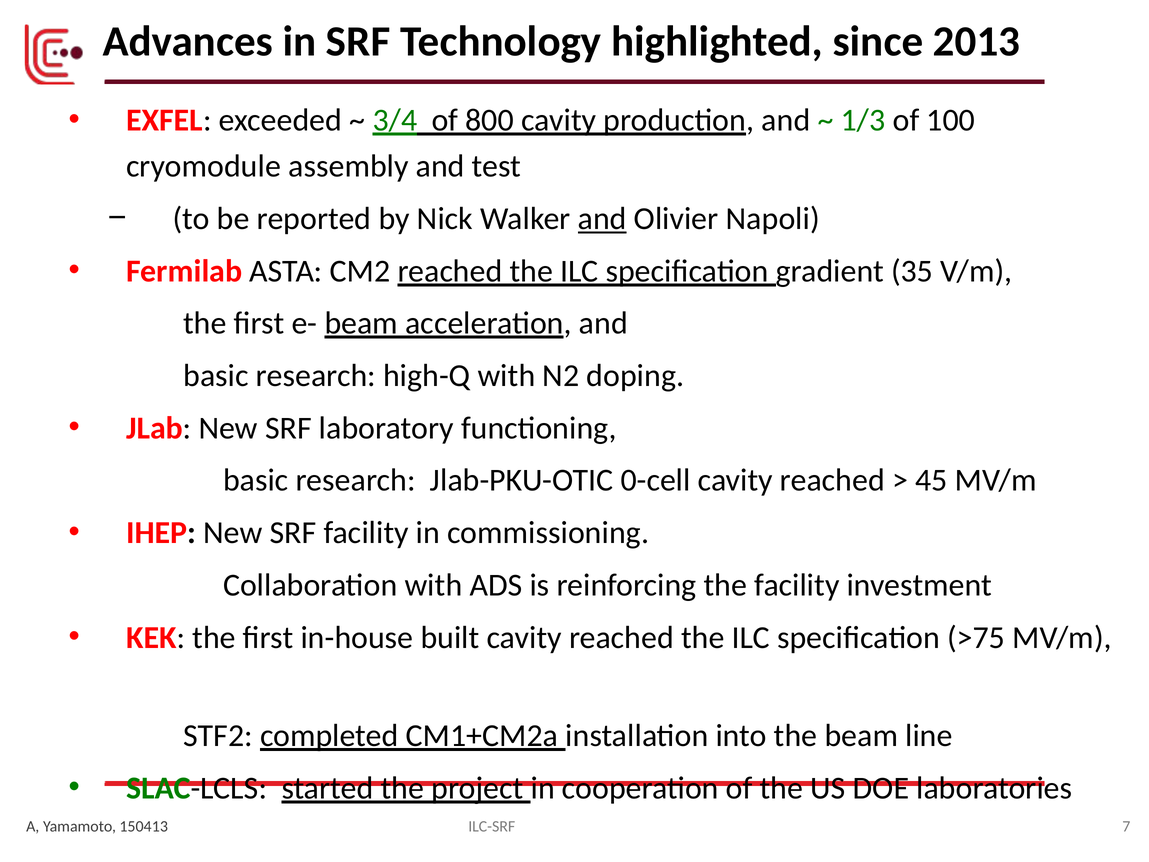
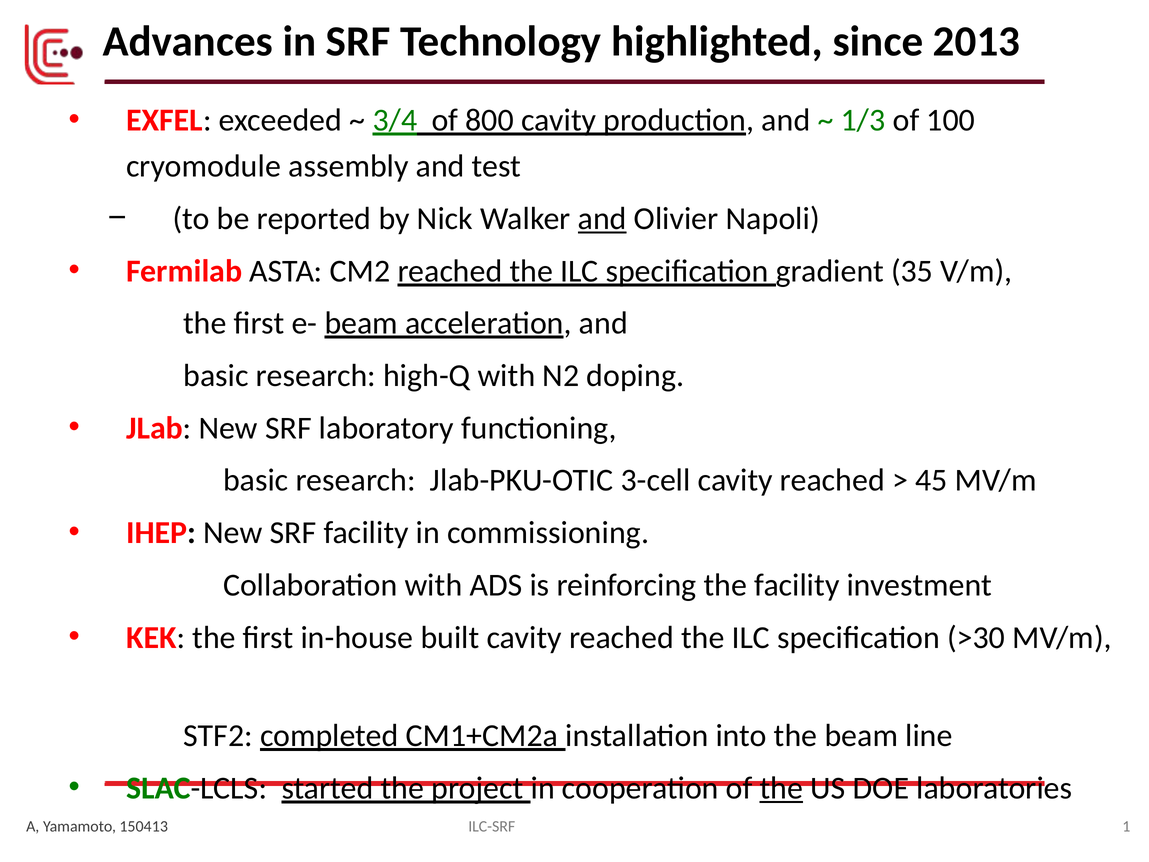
0-cell: 0-cell -> 3-cell
>75: >75 -> >30
the at (781, 788) underline: none -> present
7: 7 -> 1
